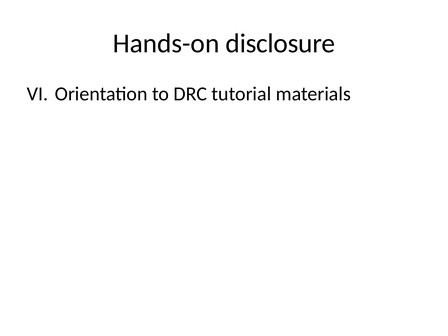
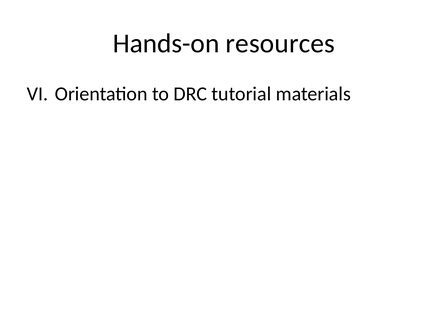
disclosure: disclosure -> resources
